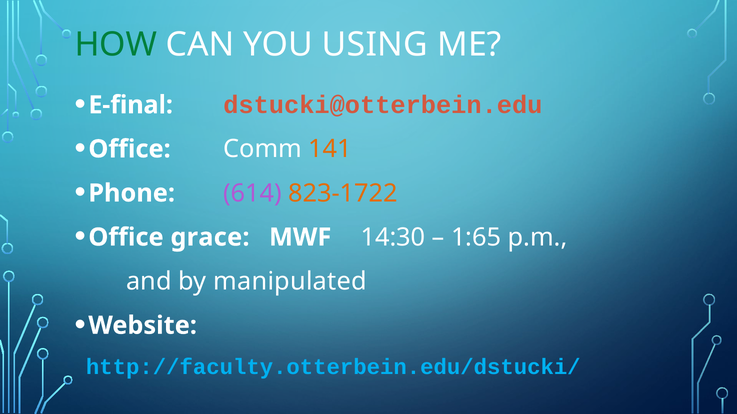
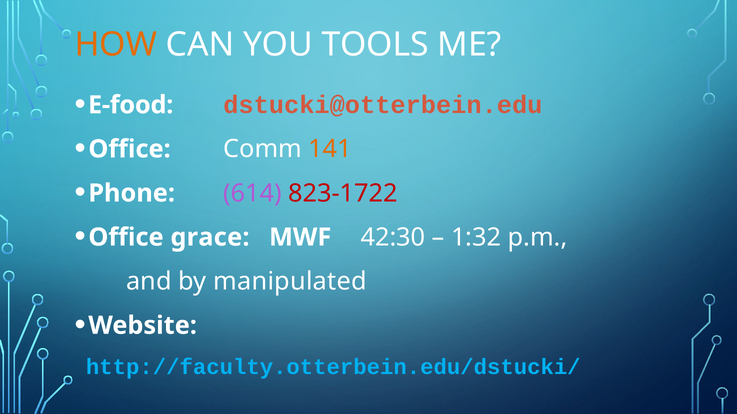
HOW colour: green -> orange
USING: USING -> TOOLS
E-final: E-final -> E-food
823-1722 colour: orange -> red
14:30: 14:30 -> 42:30
1:65: 1:65 -> 1:32
